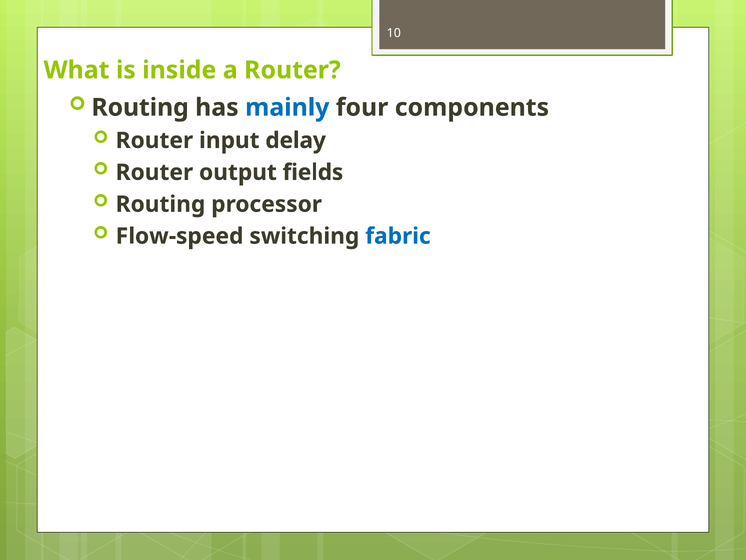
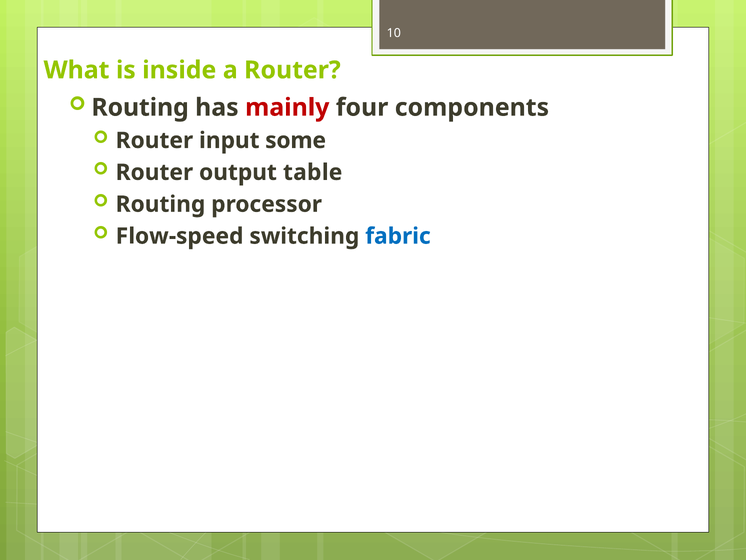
mainly colour: blue -> red
delay: delay -> some
fields: fields -> table
